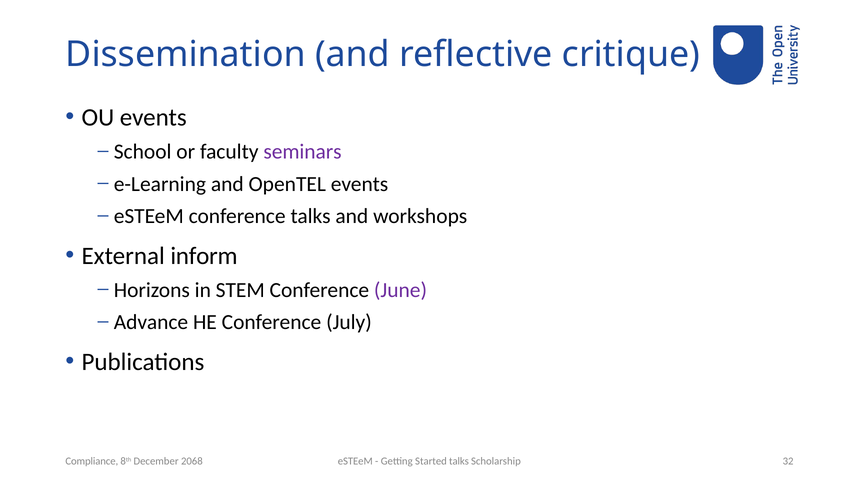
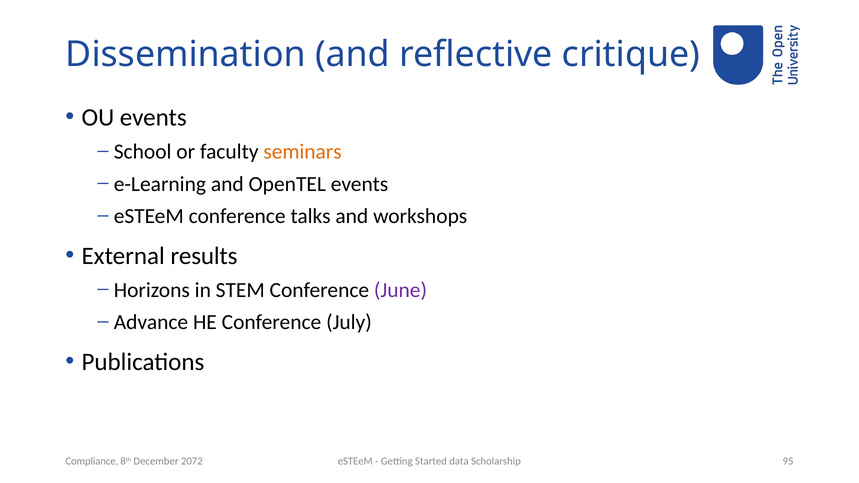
seminars colour: purple -> orange
inform: inform -> results
Started talks: talks -> data
32: 32 -> 95
2068: 2068 -> 2072
